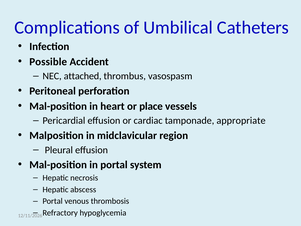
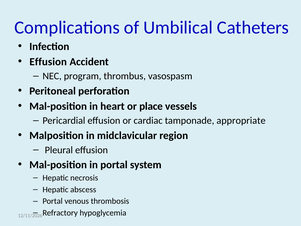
Possible at (48, 62): Possible -> Effusion
attached: attached -> program
